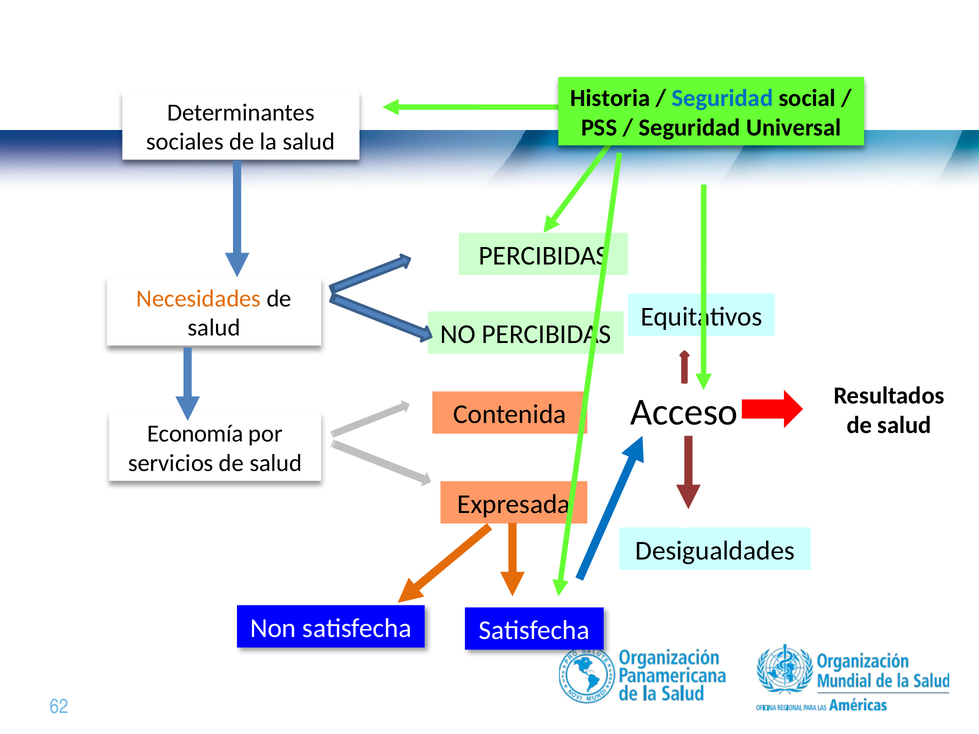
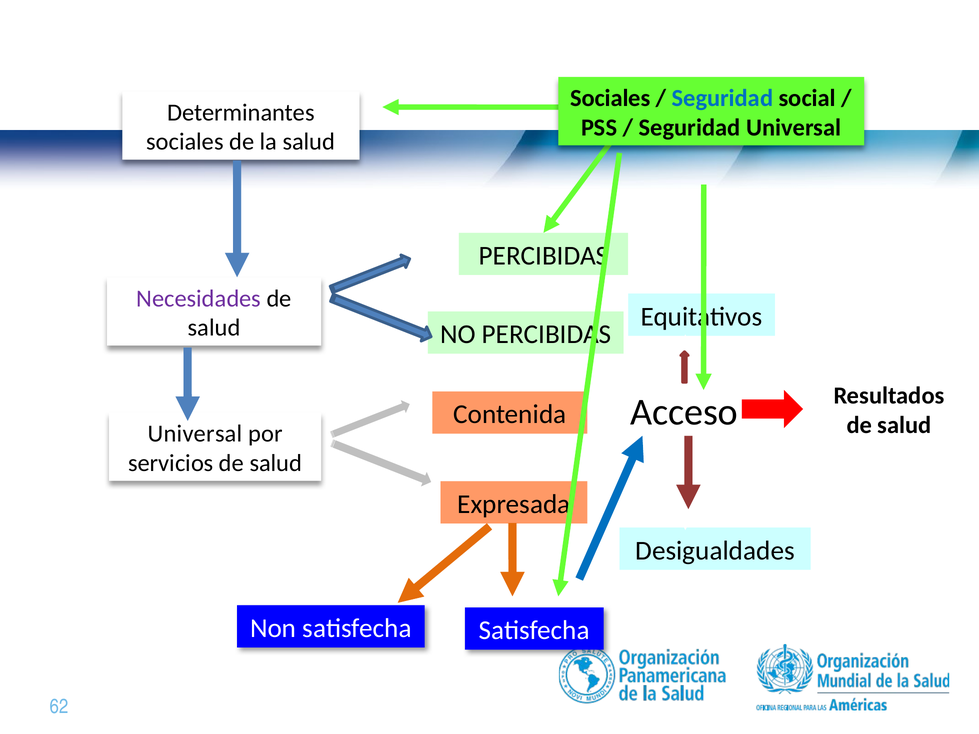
Historia at (610, 98): Historia -> Sociales
Necesidades colour: orange -> purple
Economía at (195, 434): Economía -> Universal
